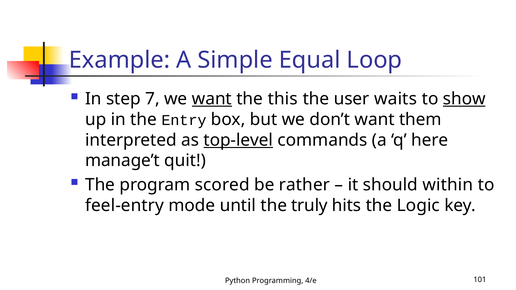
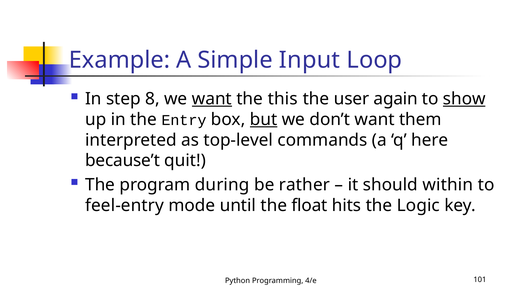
Equal: Equal -> Input
7: 7 -> 8
waits: waits -> again
but underline: none -> present
top-level underline: present -> none
manage’t: manage’t -> because’t
scored: scored -> during
truly: truly -> float
